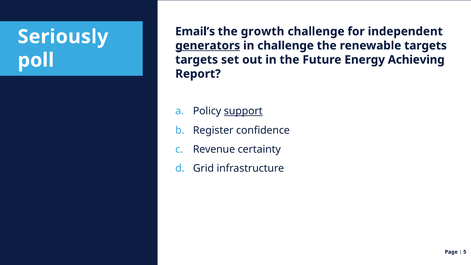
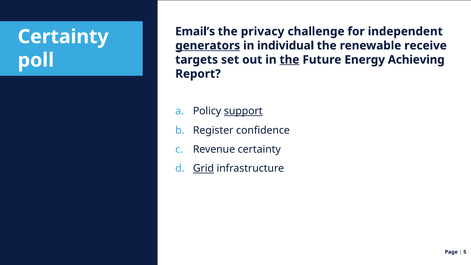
growth: growth -> privacy
Seriously at (63, 37): Seriously -> Certainty
in challenge: challenge -> individual
renewable targets: targets -> receive
the at (289, 60) underline: none -> present
Grid underline: none -> present
